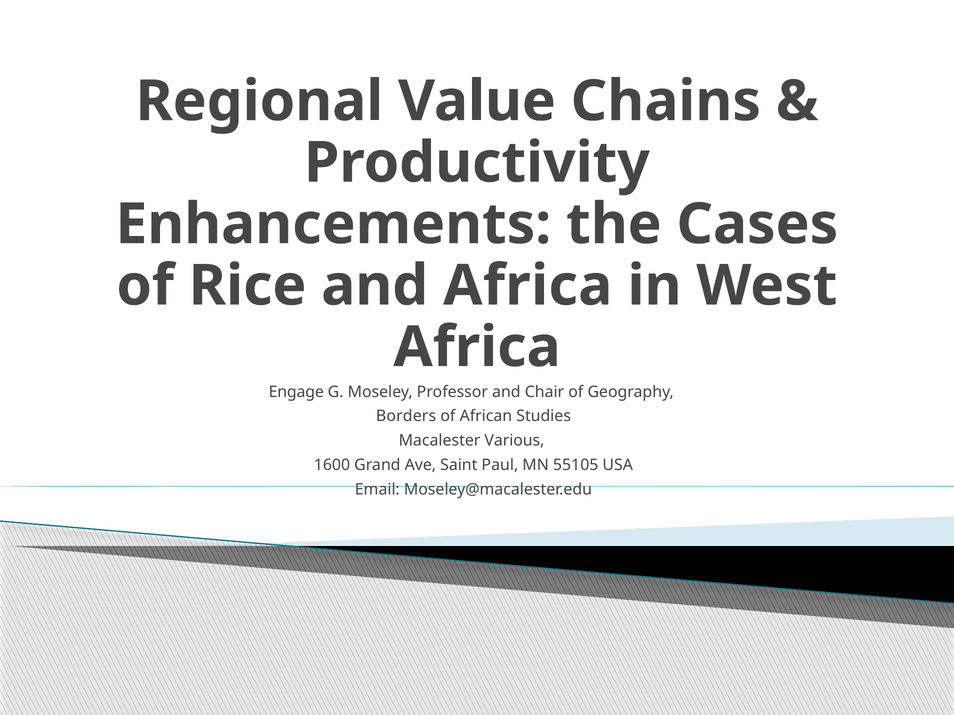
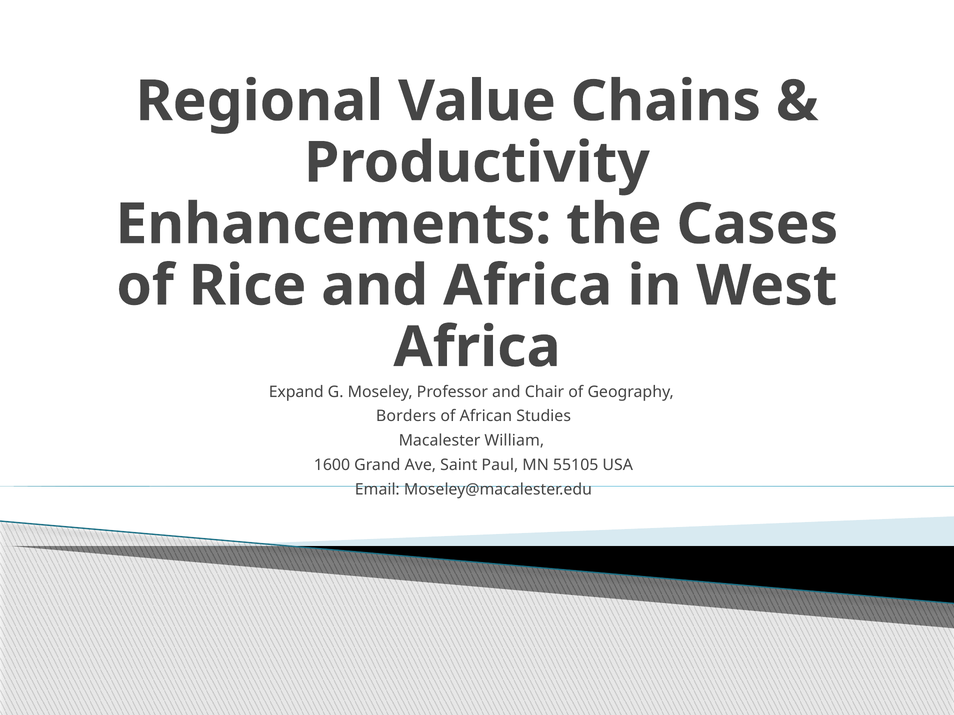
Engage: Engage -> Expand
Various: Various -> William
